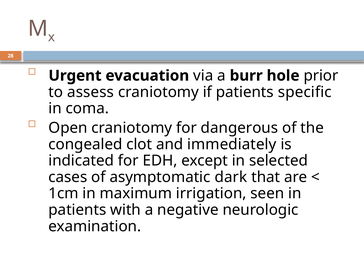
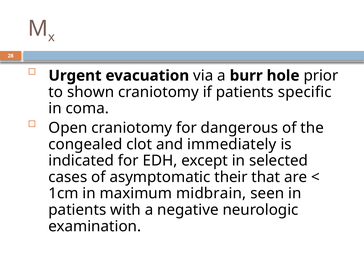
assess: assess -> shown
dark: dark -> their
irrigation: irrigation -> midbrain
